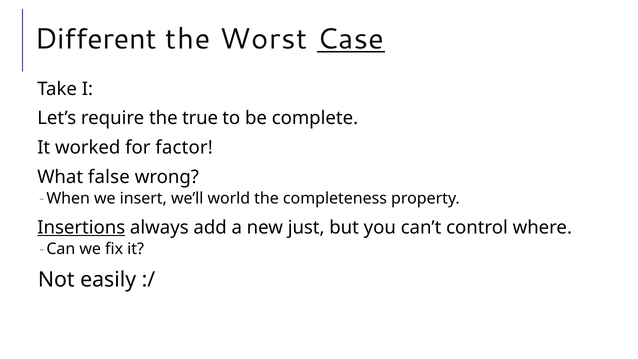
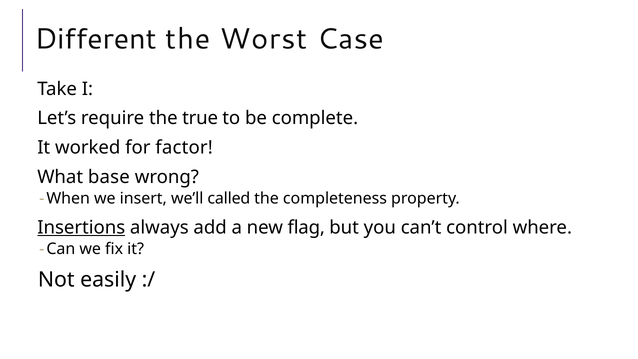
Case underline: present -> none
false: false -> base
world: world -> called
just: just -> flag
